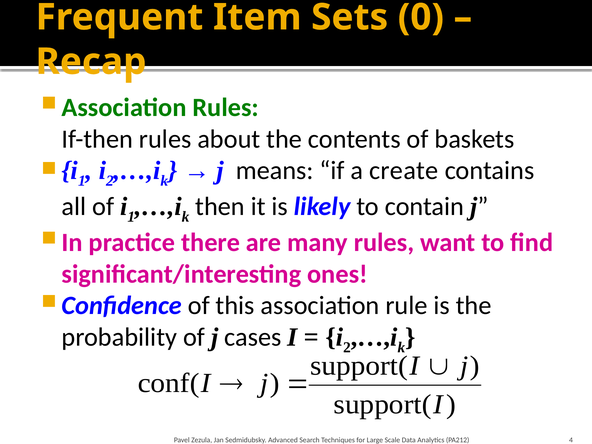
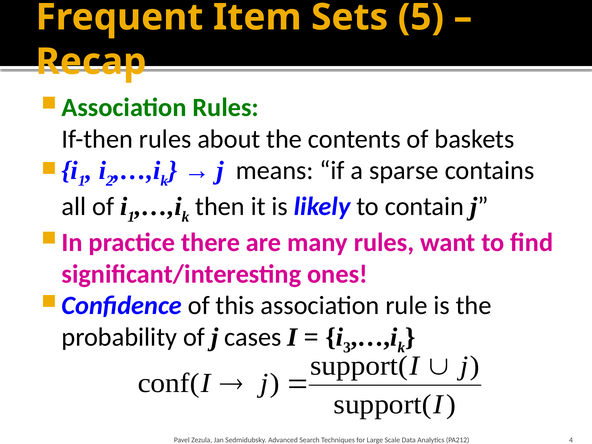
0: 0 -> 5
create: create -> sparse
2 at (347, 347): 2 -> 3
